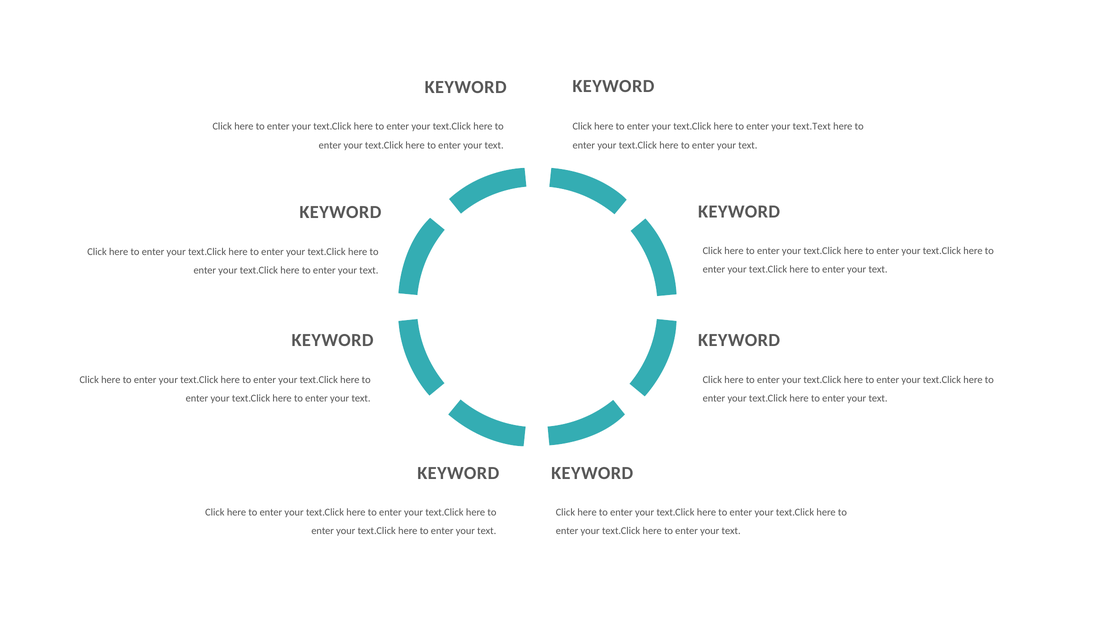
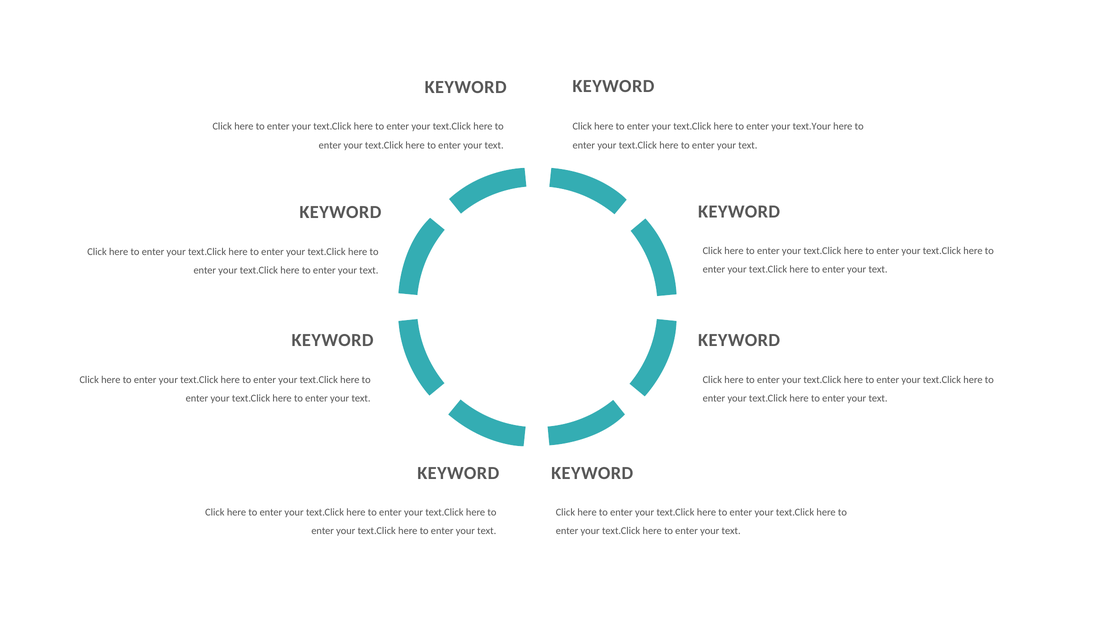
text.Text: text.Text -> text.Your
